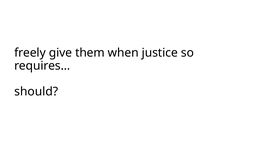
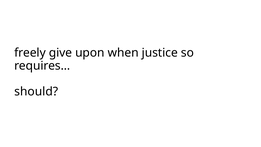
them: them -> upon
